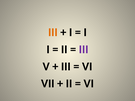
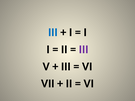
III at (53, 32) colour: orange -> blue
